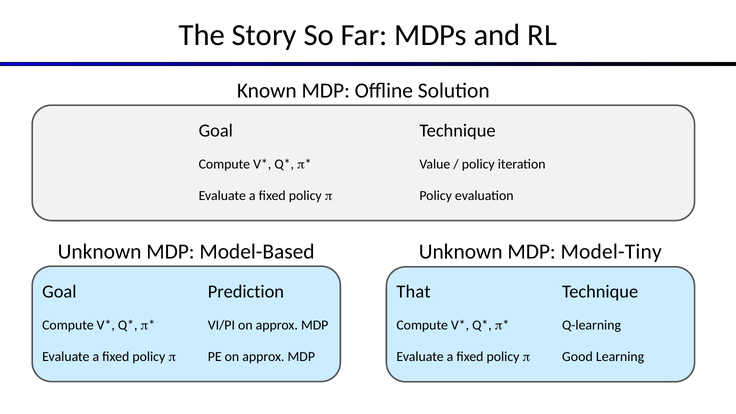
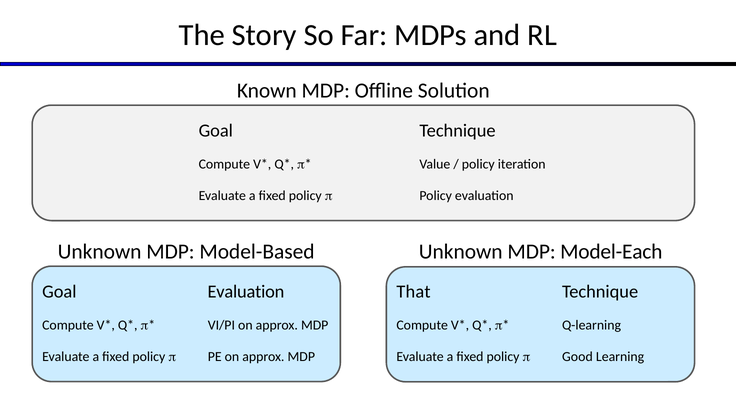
Model-Tiny: Model-Tiny -> Model-Each
Goal Prediction: Prediction -> Evaluation
